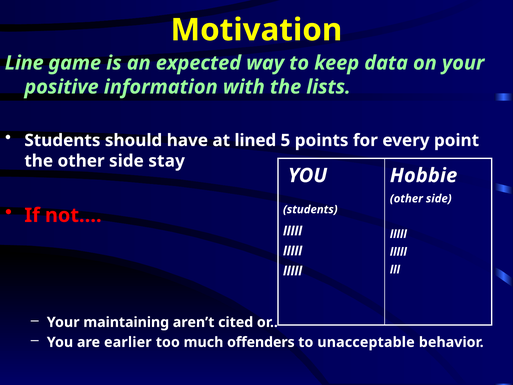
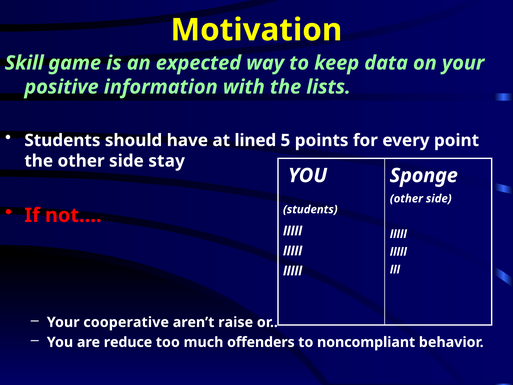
Line: Line -> Skill
Hobbie: Hobbie -> Sponge
maintaining: maintaining -> cooperative
cited: cited -> raise
earlier: earlier -> reduce
unacceptable: unacceptable -> noncompliant
